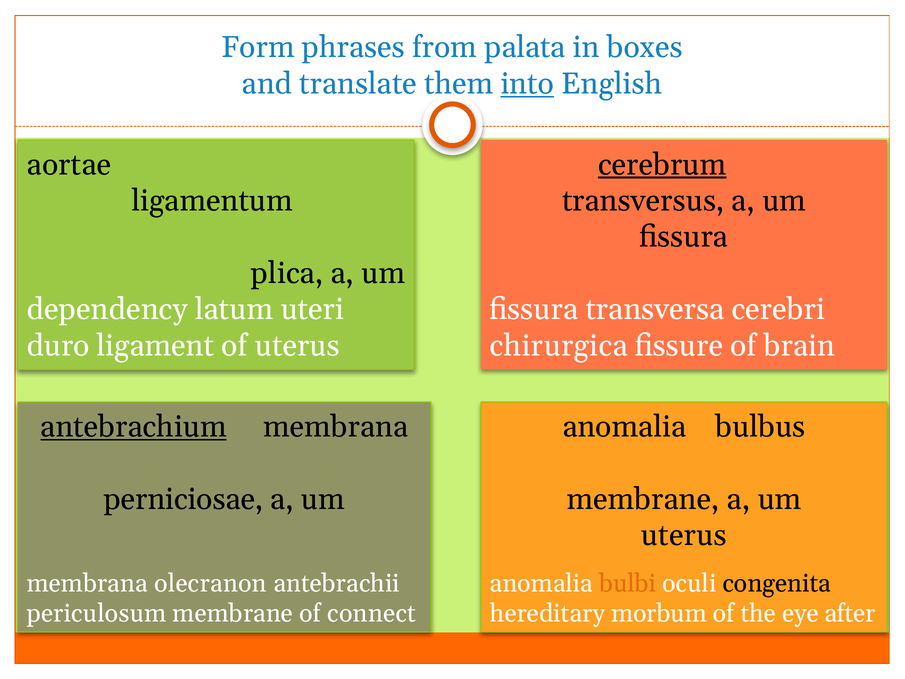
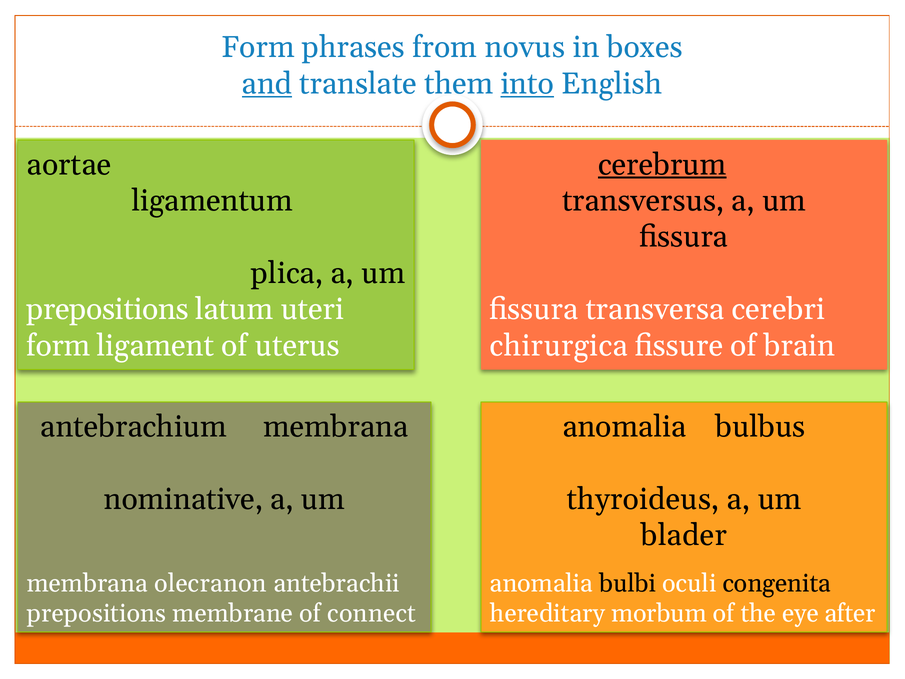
palata: palata -> novus
and underline: none -> present
dependency at (107, 309): dependency -> prepositions
duro at (58, 345): duro -> form
antebrachium underline: present -> none
membrane at (643, 499): membrane -> thyroideus
perniciosae: perniciosae -> nominative
uterus at (684, 535): uterus -> blader
bulbi colour: orange -> black
periculosum at (96, 613): periculosum -> prepositions
